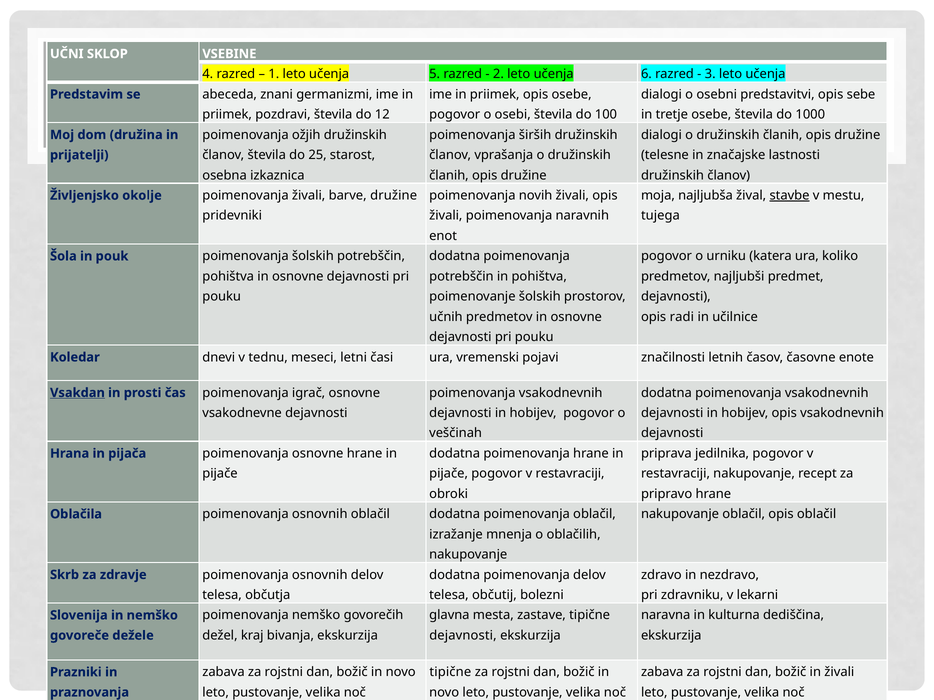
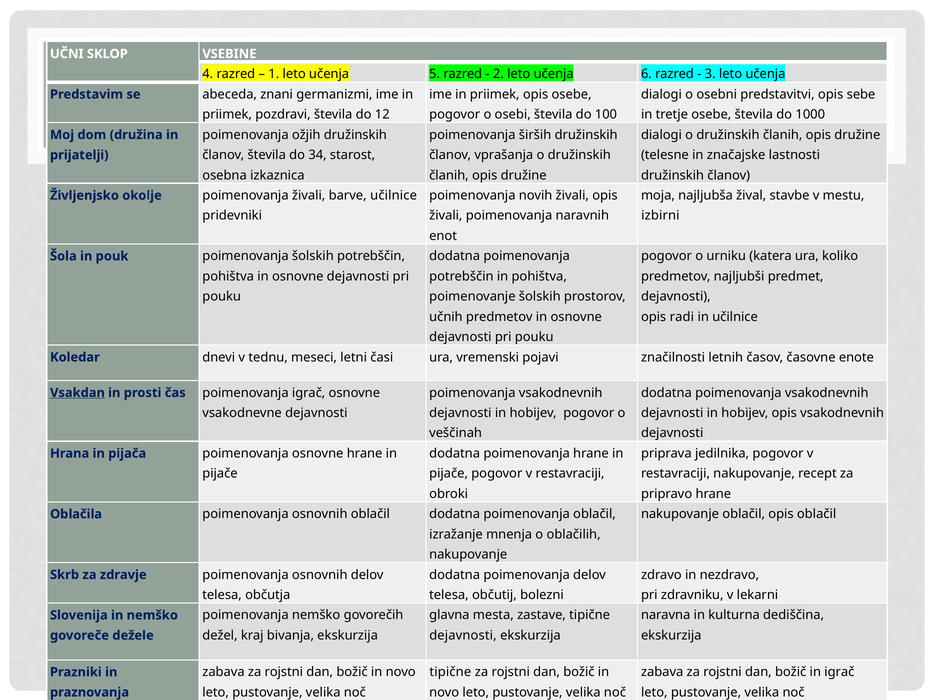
25: 25 -> 34
stavbe underline: present -> none
barve družine: družine -> učilnice
tujega at (660, 216): tujega -> izbirni
in živali: živali -> igrač
